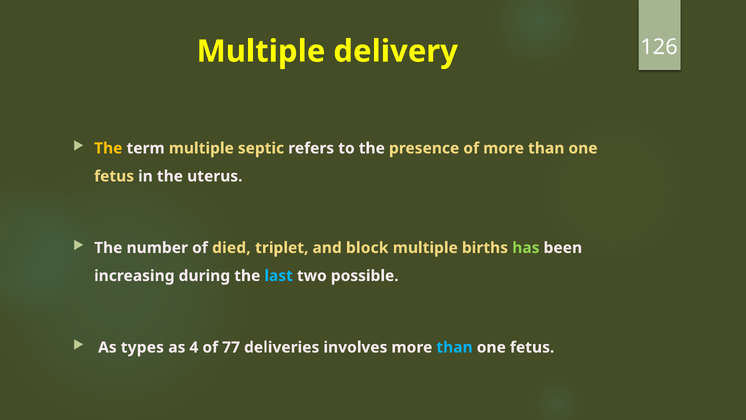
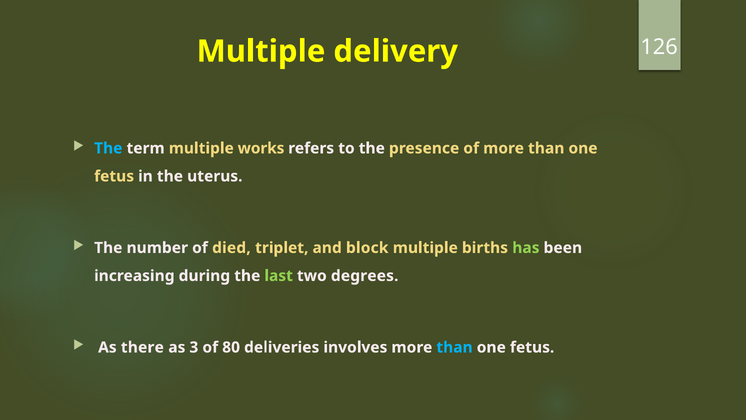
The at (108, 148) colour: yellow -> light blue
septic: septic -> works
last colour: light blue -> light green
possible: possible -> degrees
types: types -> there
4: 4 -> 3
77: 77 -> 80
